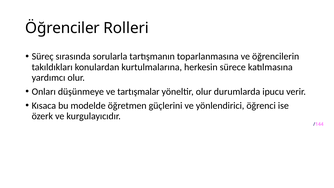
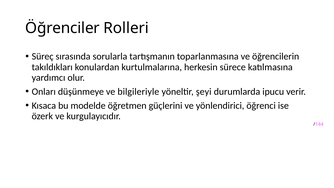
tartışmalar: tartışmalar -> bilgileriyle
yöneltir olur: olur -> şeyi
